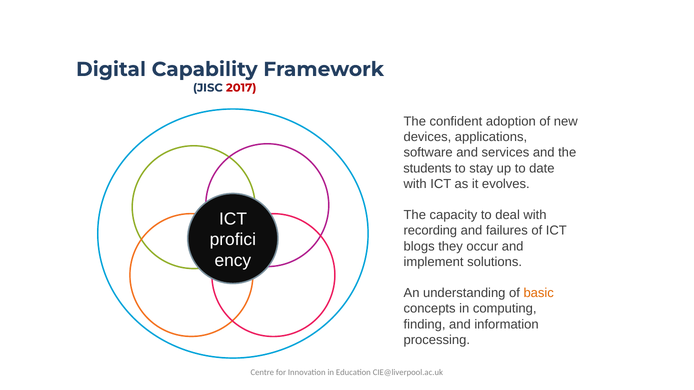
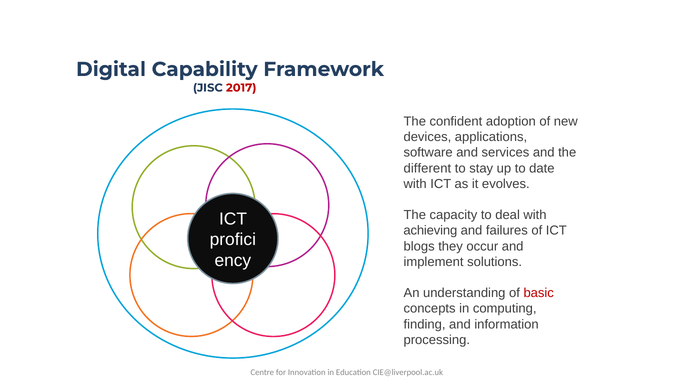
students: students -> different
recording: recording -> achieving
basic colour: orange -> red
